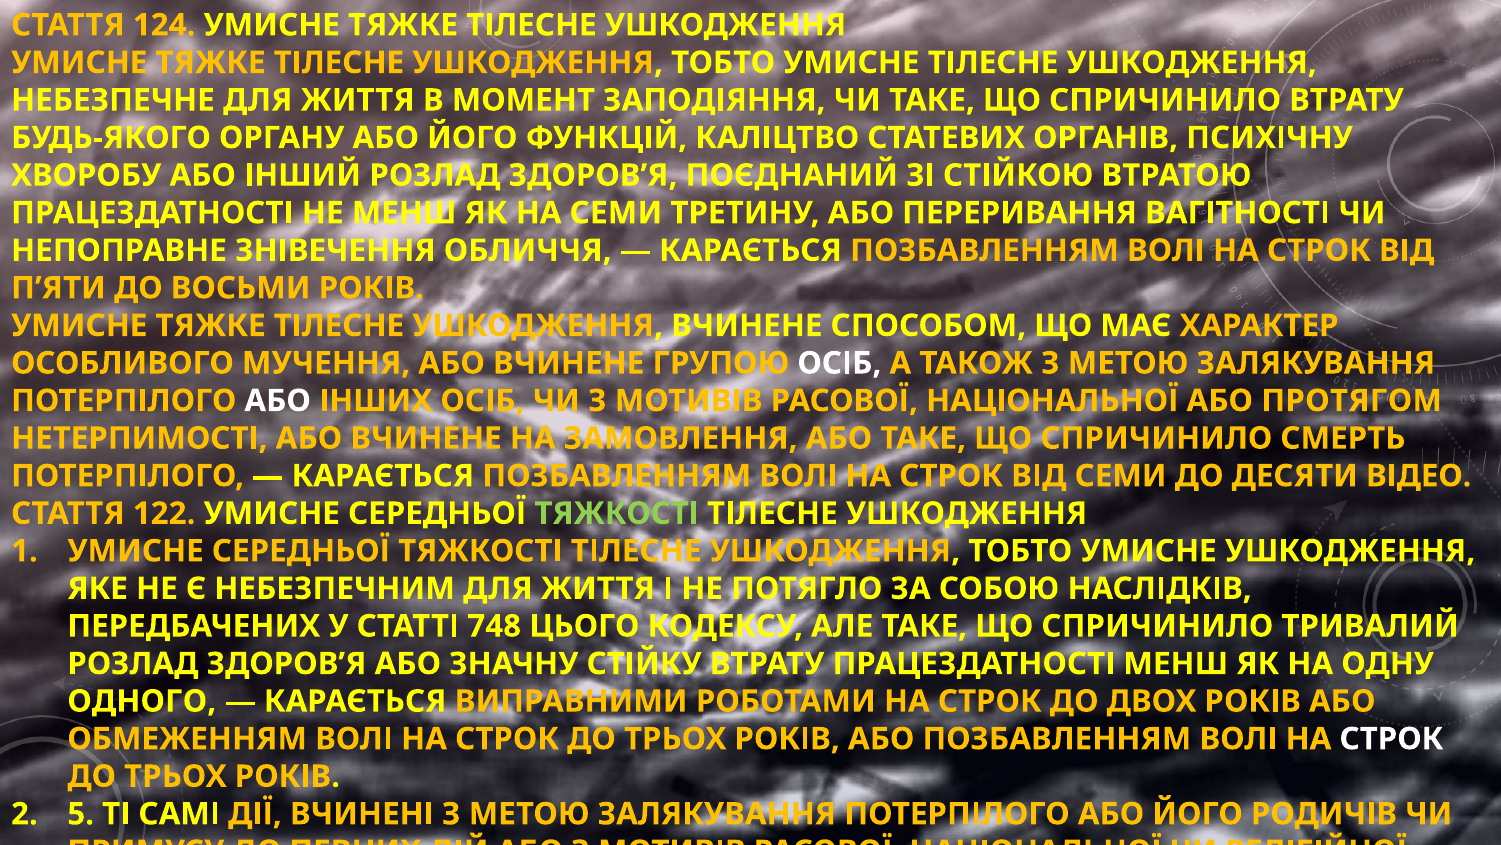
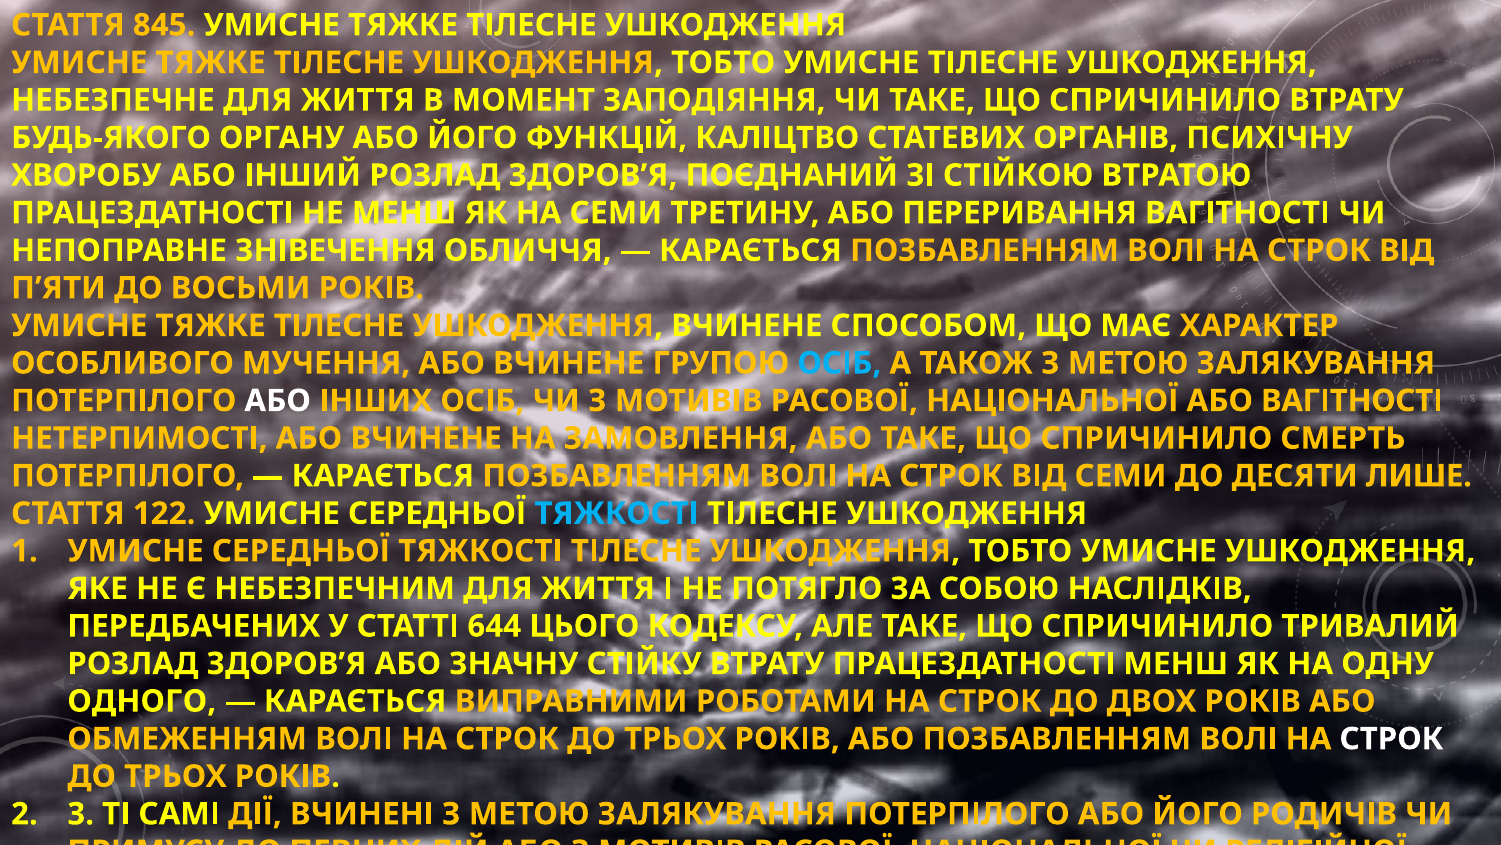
124: 124 -> 845
ОСІБ at (839, 363) colour: white -> light blue
АБО ПРОТЯГОМ: ПРОТЯГОМ -> ВАГІТНОСТІ
ВІДЕО: ВІДЕО -> ЛИШЕ
ТЯЖКОСТІ at (617, 513) colour: light green -> light blue
748: 748 -> 644
5: 5 -> 3
